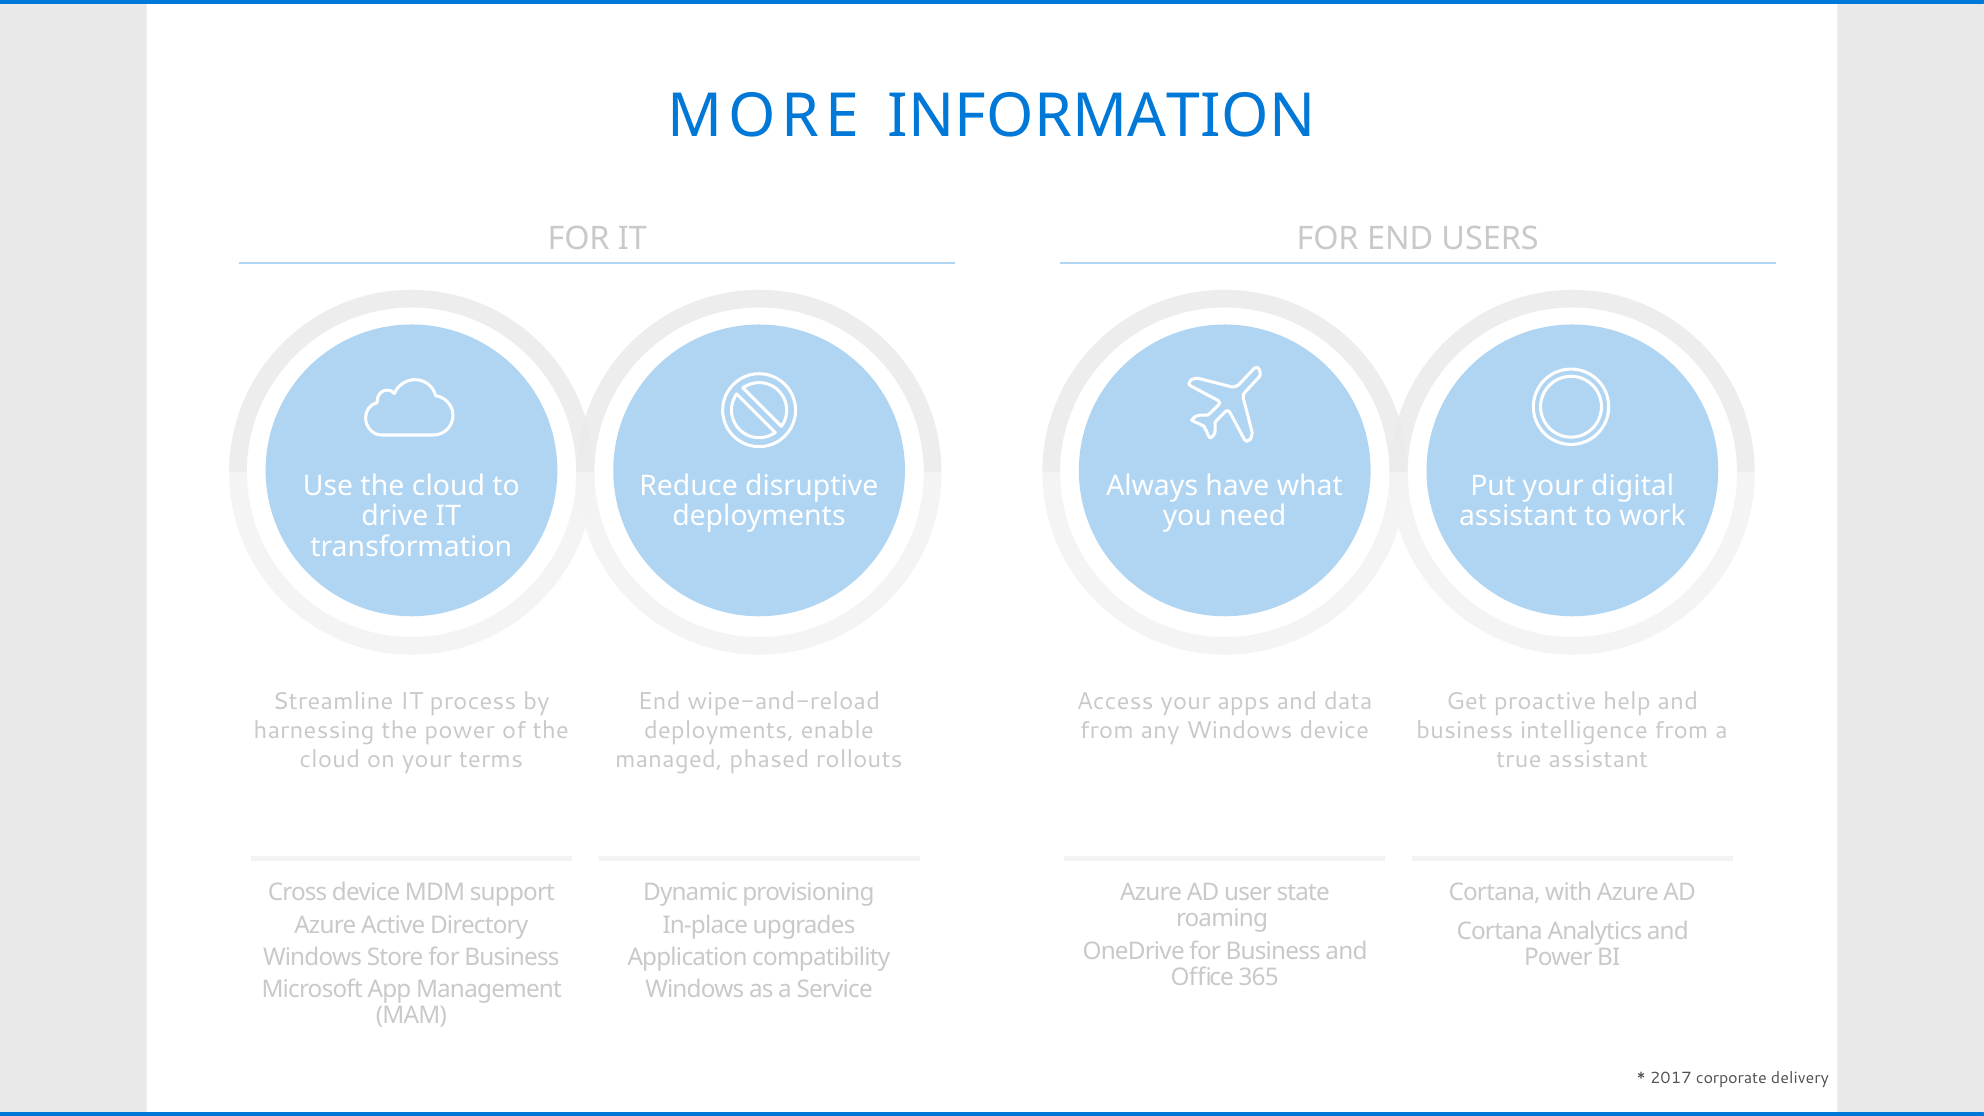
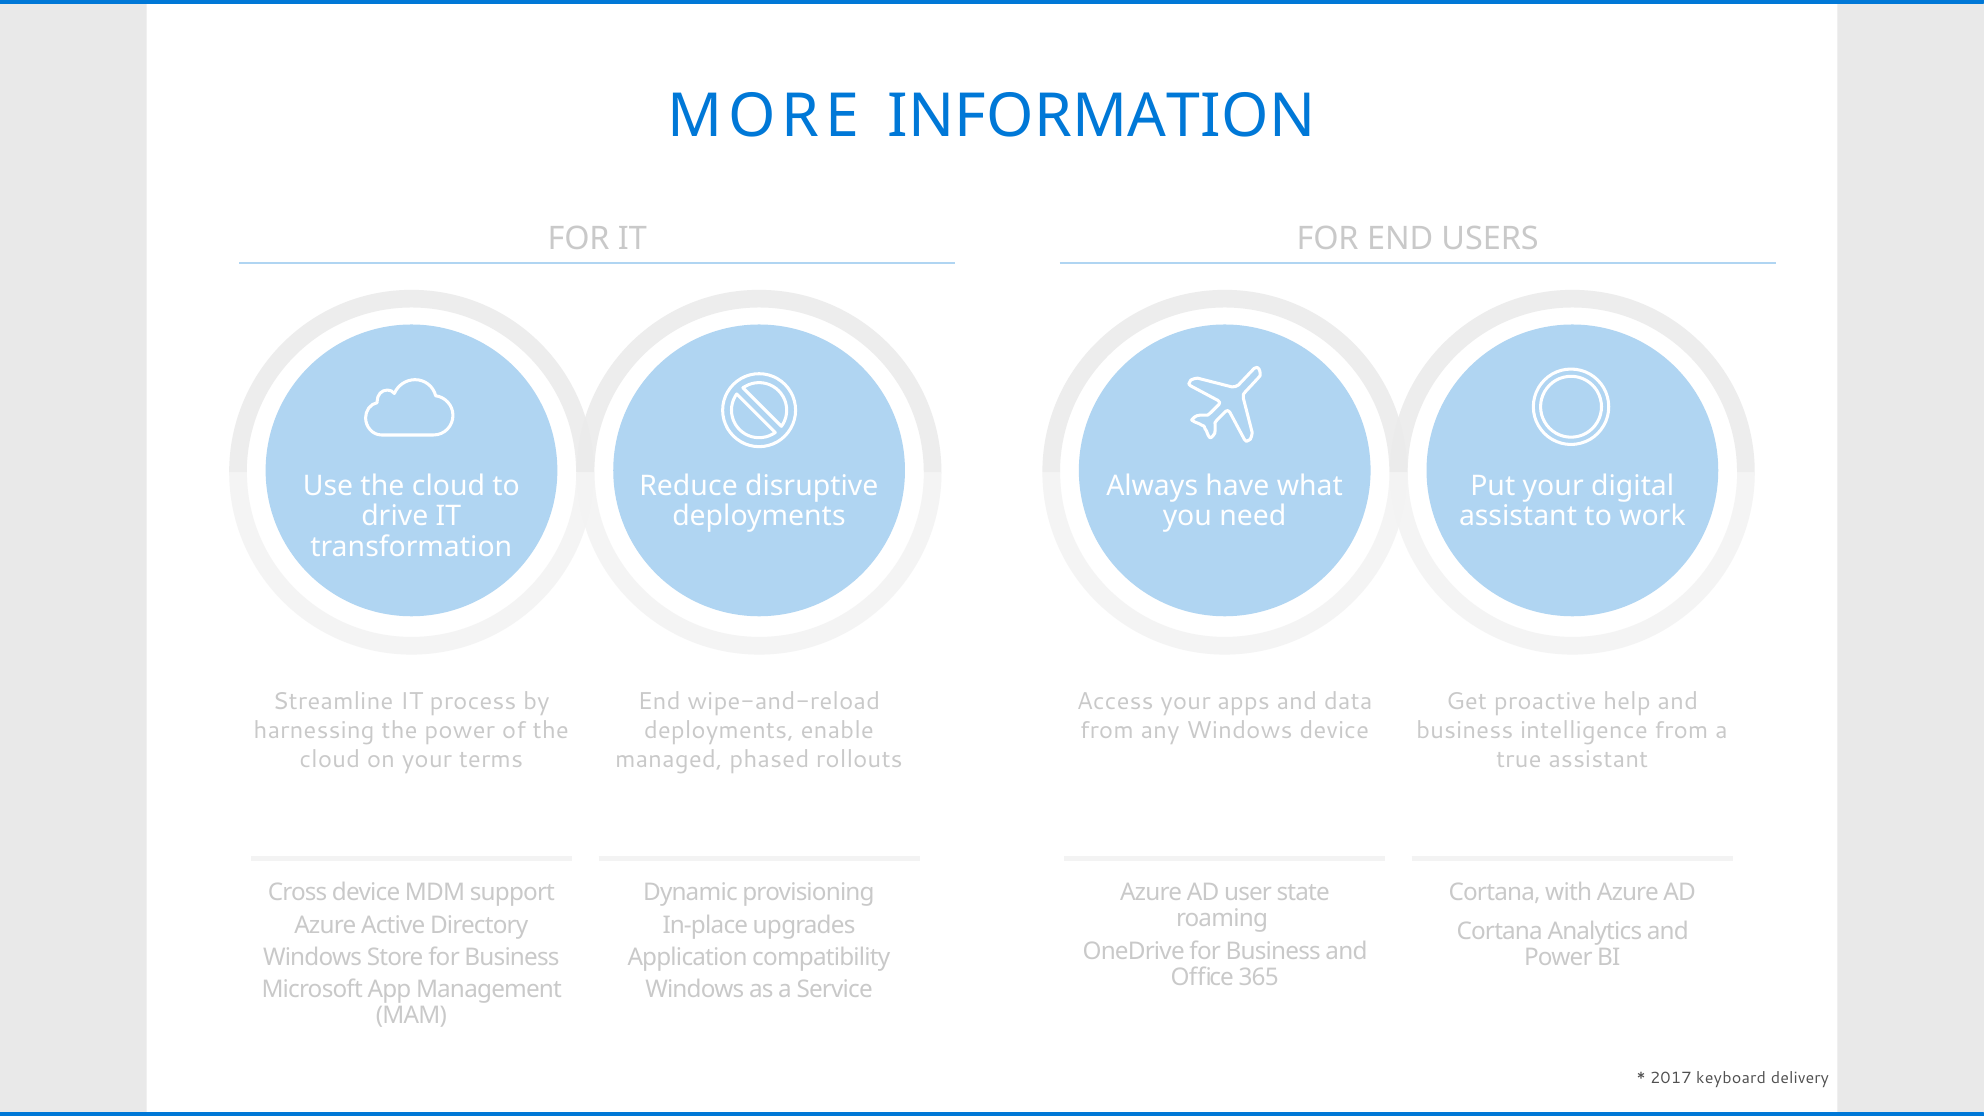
corporate: corporate -> keyboard
